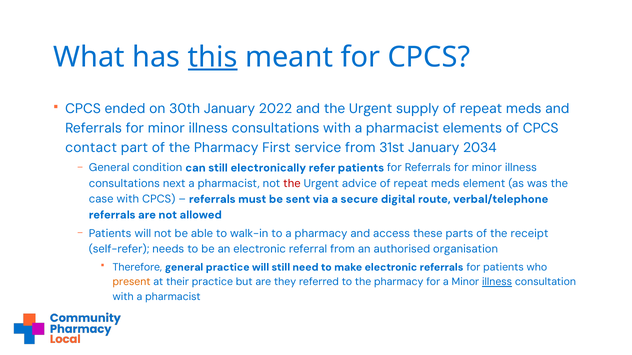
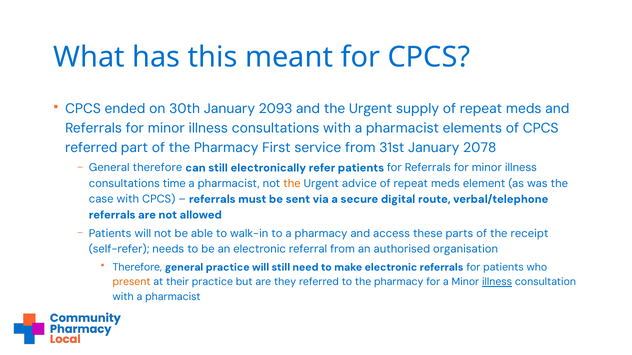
this underline: present -> none
2022: 2022 -> 2093
contact at (91, 148): contact -> referred
2034: 2034 -> 2078
General condition: condition -> therefore
next: next -> time
the at (292, 184) colour: red -> orange
